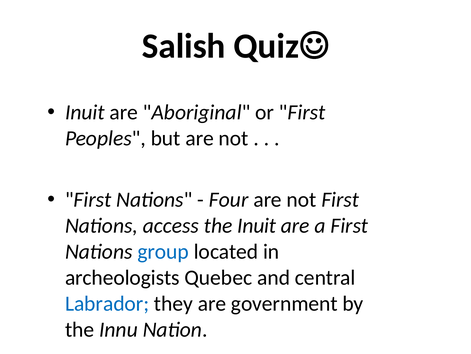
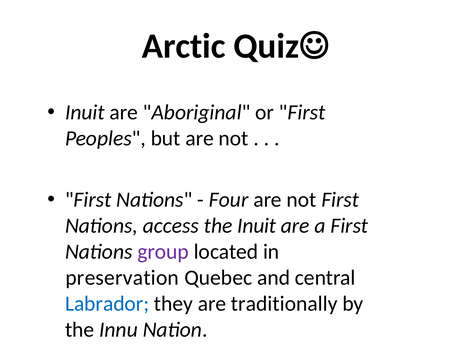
Salish: Salish -> Arctic
group colour: blue -> purple
archeologists: archeologists -> preservation
government: government -> traditionally
